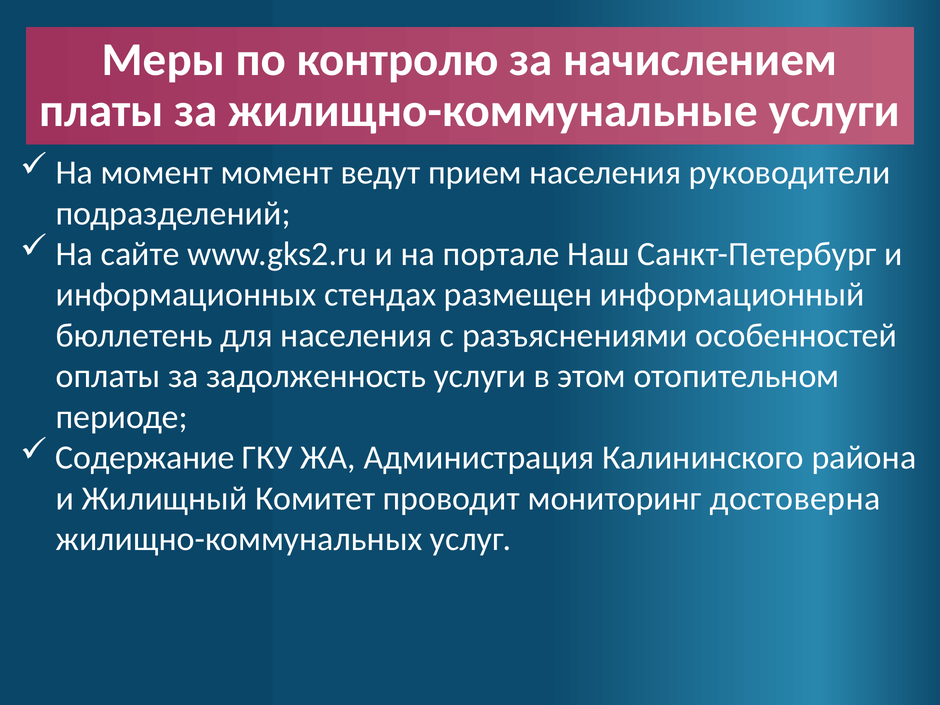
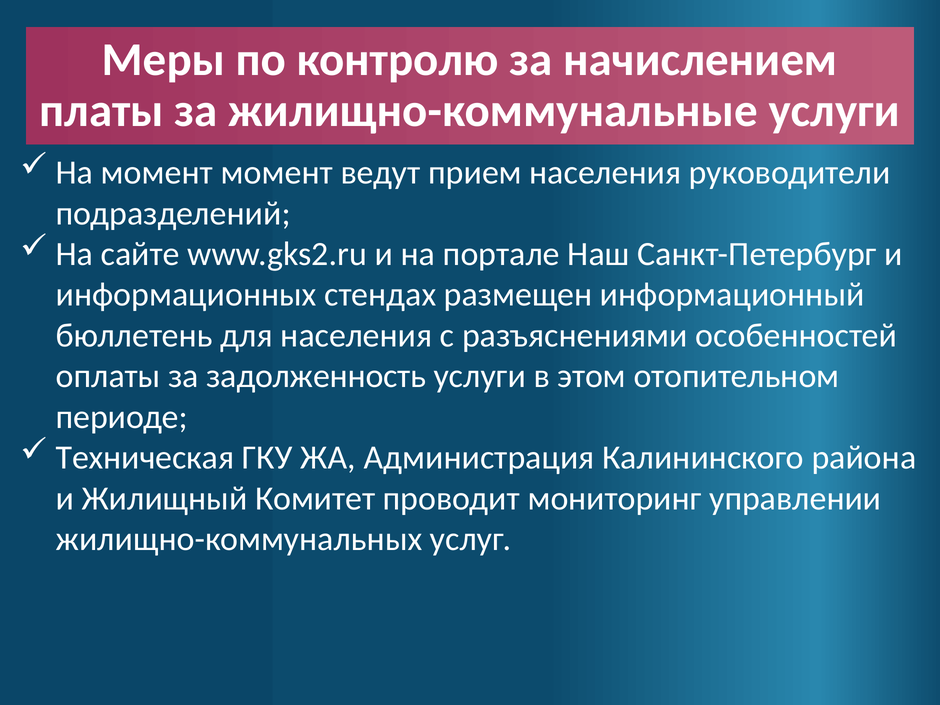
Содержание: Содержание -> Техническая
достоверна: достоверна -> управлении
